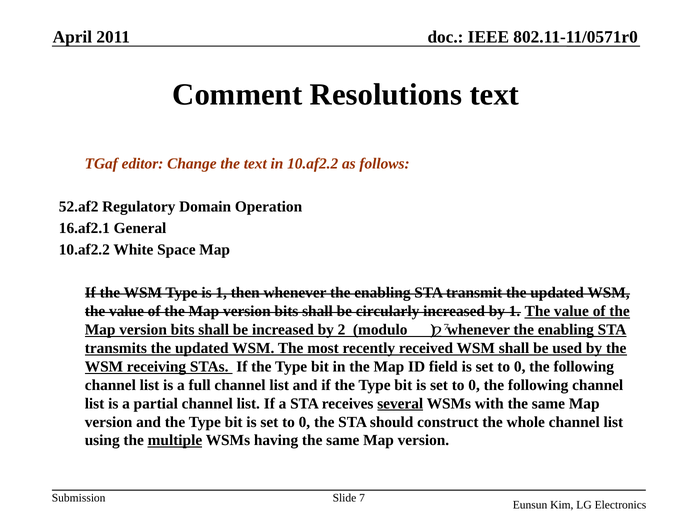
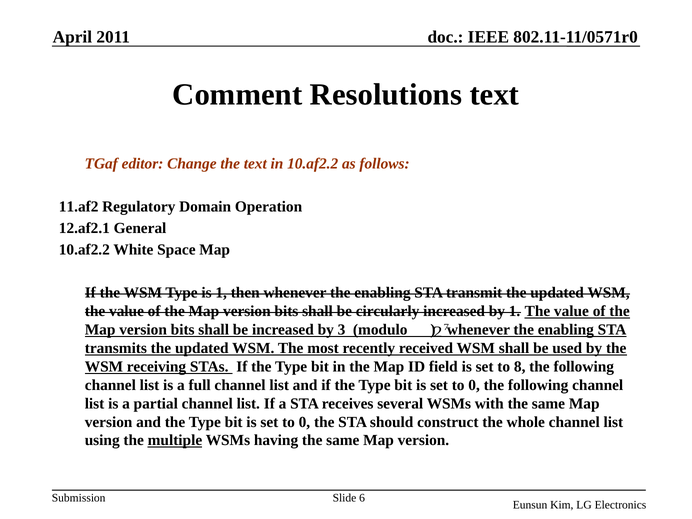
52.af2: 52.af2 -> 11.af2
16.af2.1: 16.af2.1 -> 12.af2.1
by 2: 2 -> 3
0 at (520, 367): 0 -> 8
several underline: present -> none
Slide 7: 7 -> 6
